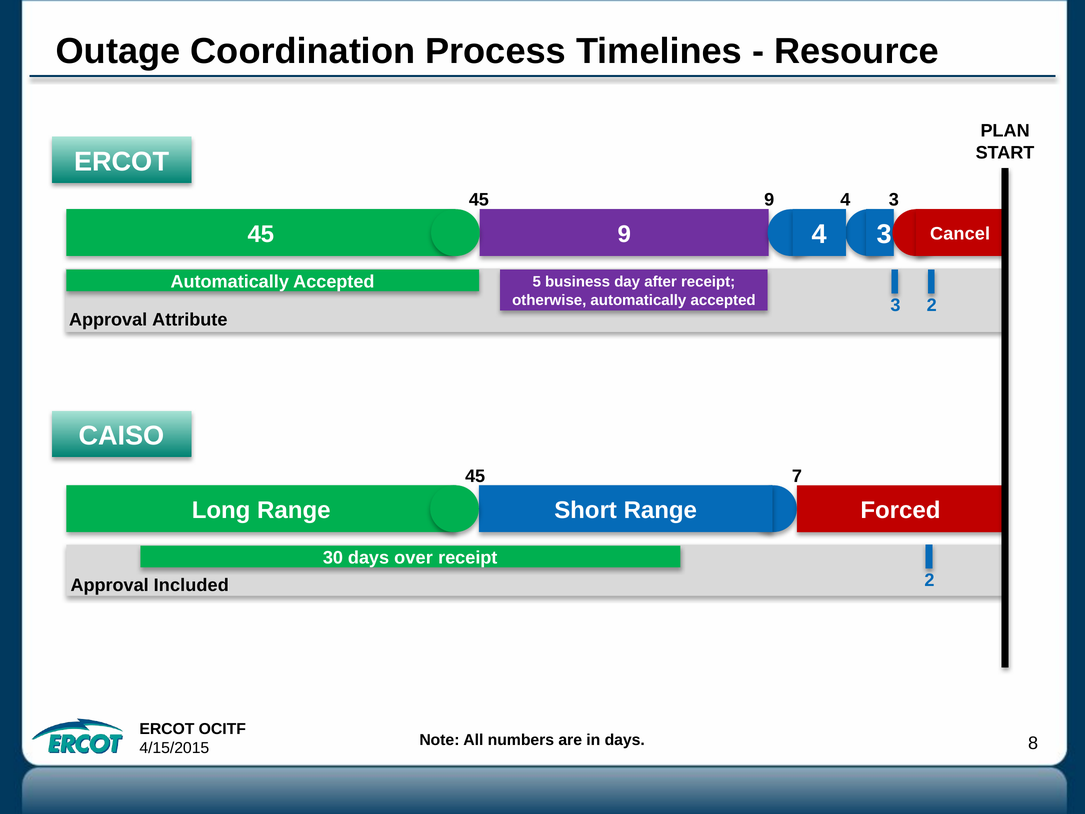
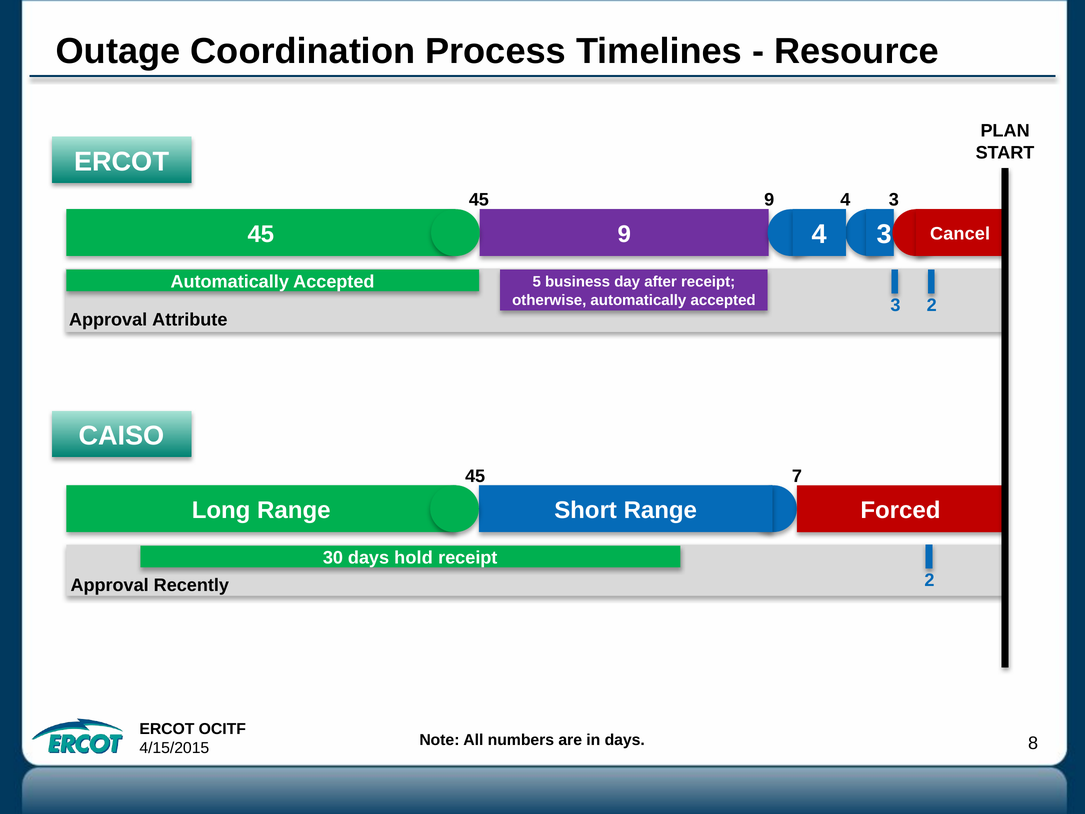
over: over -> hold
Included: Included -> Recently
